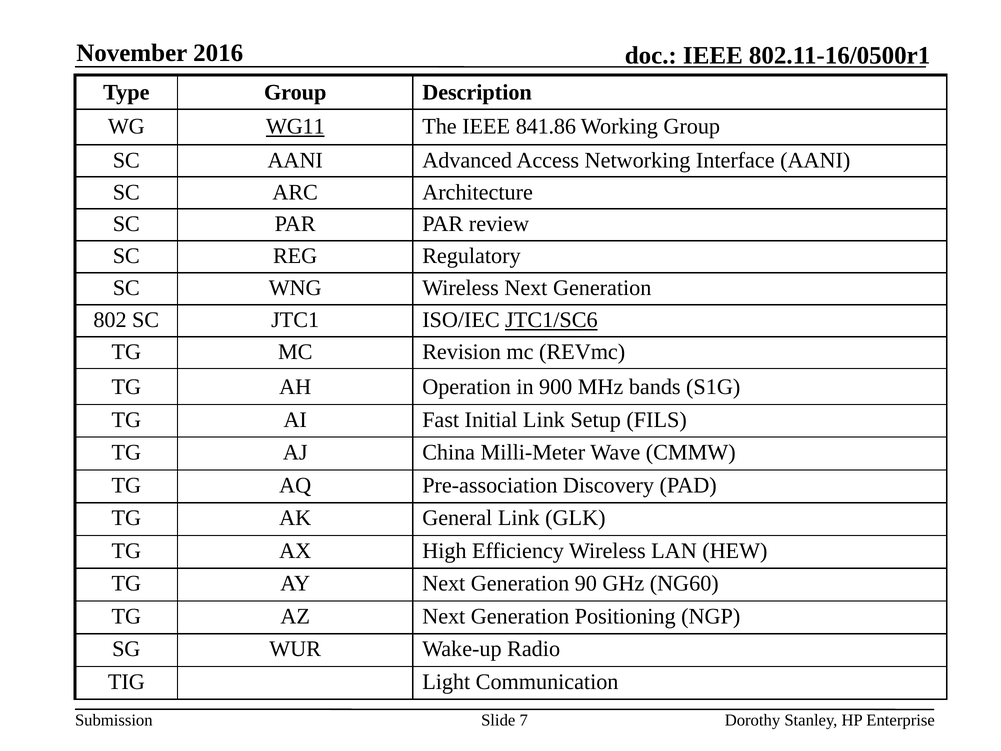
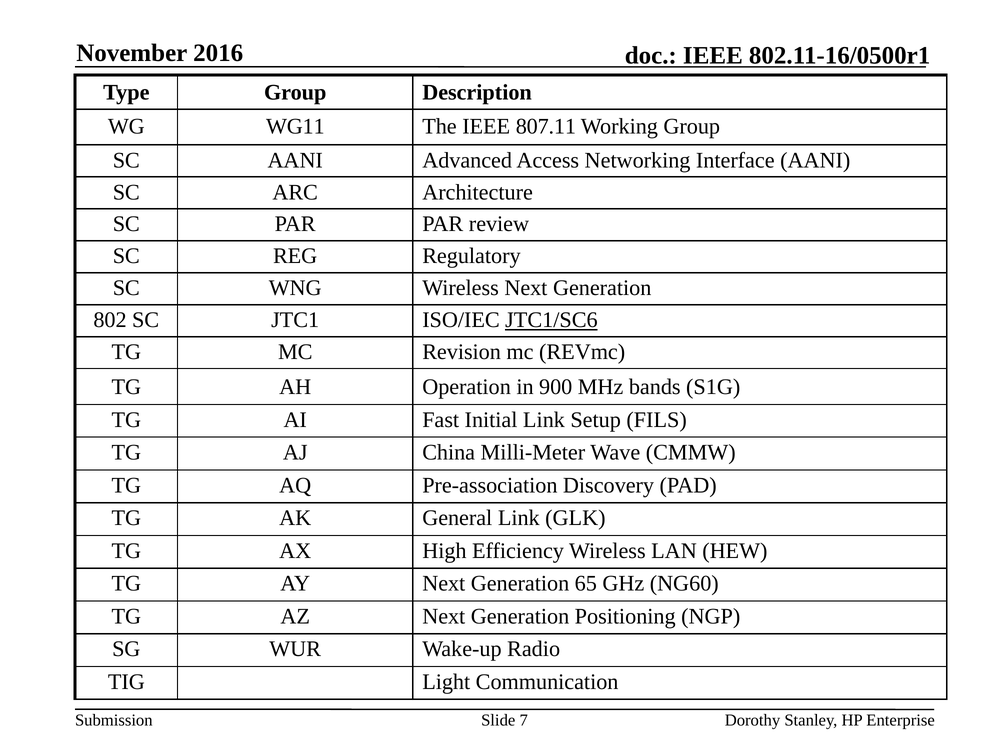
WG11 underline: present -> none
841.86: 841.86 -> 807.11
90: 90 -> 65
